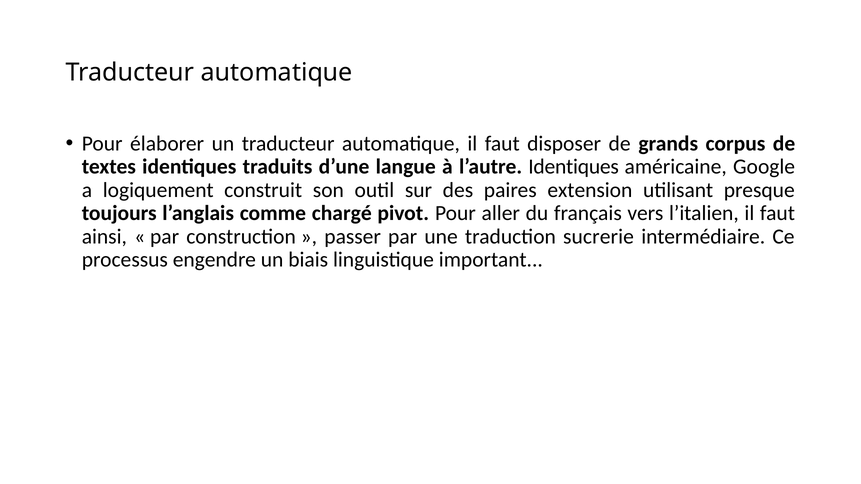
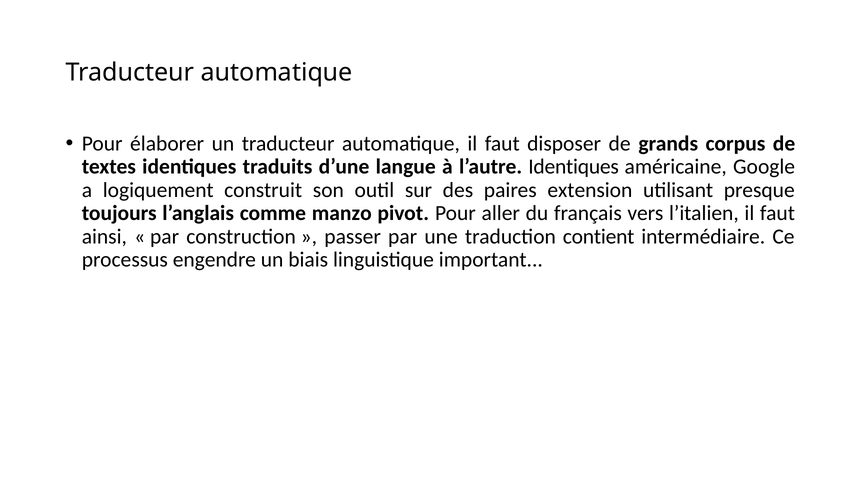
chargé: chargé -> manzo
sucrerie: sucrerie -> contient
